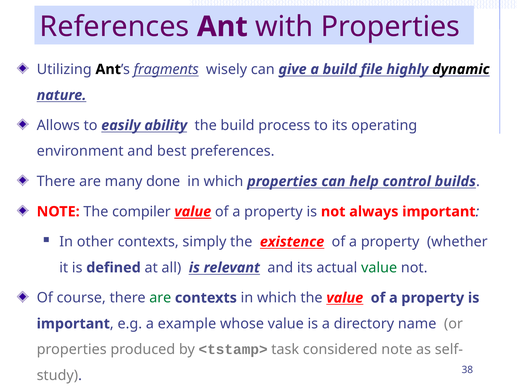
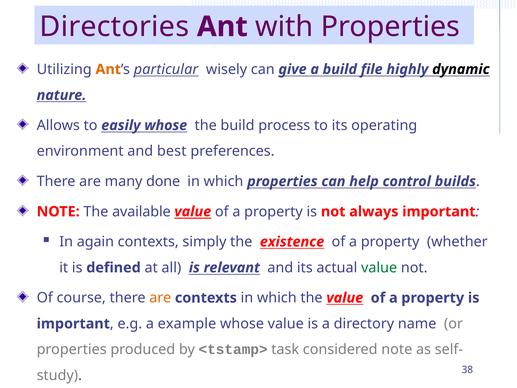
References: References -> Directories
Ant at (108, 69) colour: black -> orange
fragments: fragments -> particular
easily ability: ability -> whose
compiler: compiler -> available
other: other -> again
are at (160, 298) colour: green -> orange
